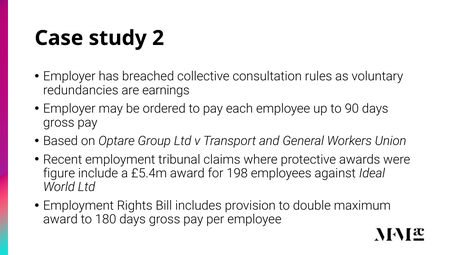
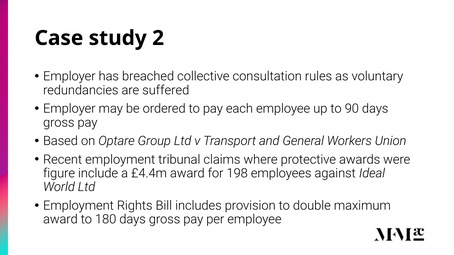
earnings: earnings -> suffered
£5.4m: £5.4m -> £4.4m
